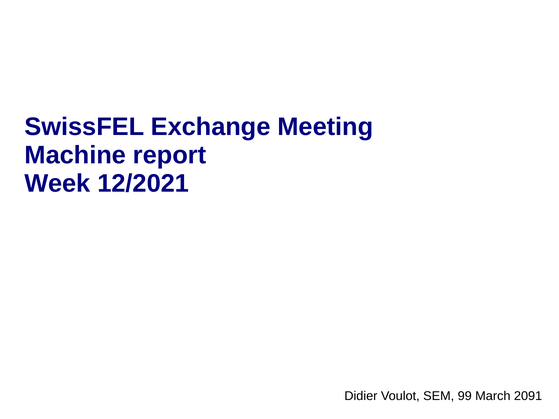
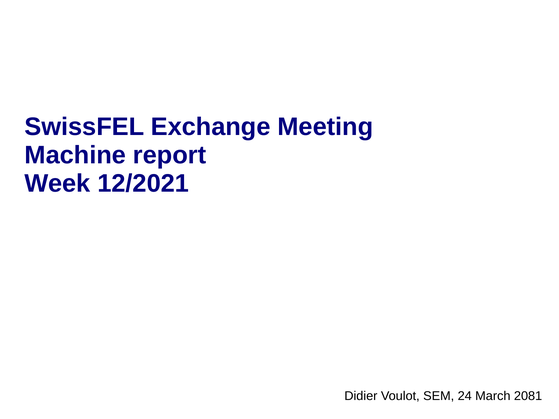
99: 99 -> 24
2091: 2091 -> 2081
